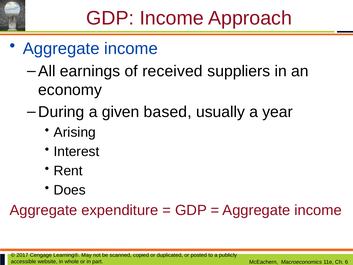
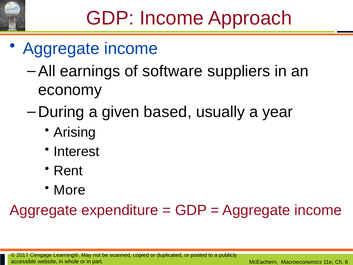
received: received -> software
Does: Does -> More
